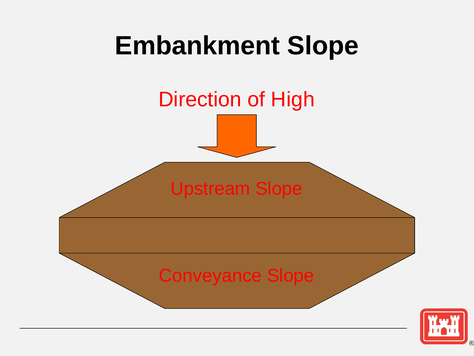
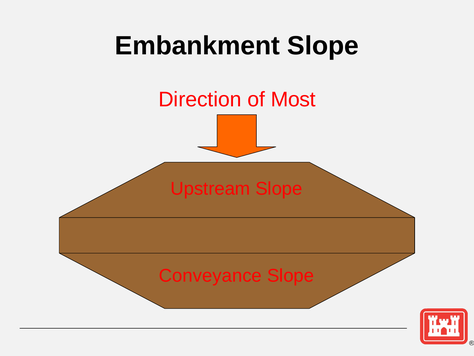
High: High -> Most
